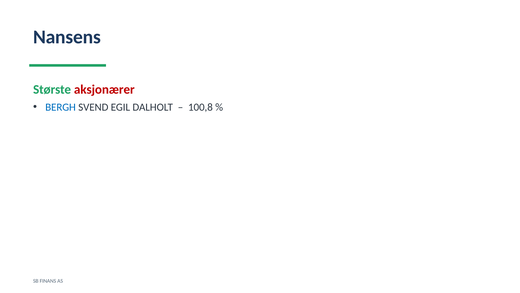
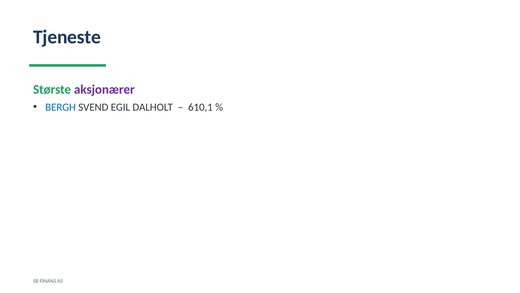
Nansens: Nansens -> Tjeneste
aksjonærer colour: red -> purple
100,8: 100,8 -> 610,1
